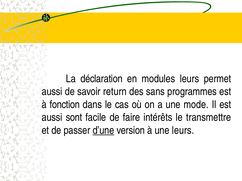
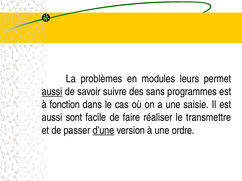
déclaration: déclaration -> problèmes
aussi at (52, 92) underline: none -> present
return: return -> suivre
mode: mode -> saisie
intérêts: intérêts -> réaliser
une leurs: leurs -> ordre
